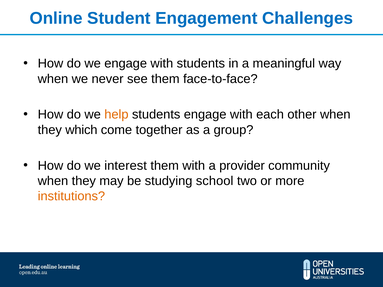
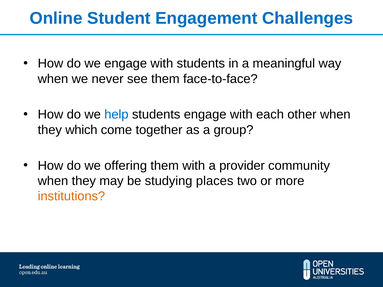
help colour: orange -> blue
interest: interest -> offering
school: school -> places
